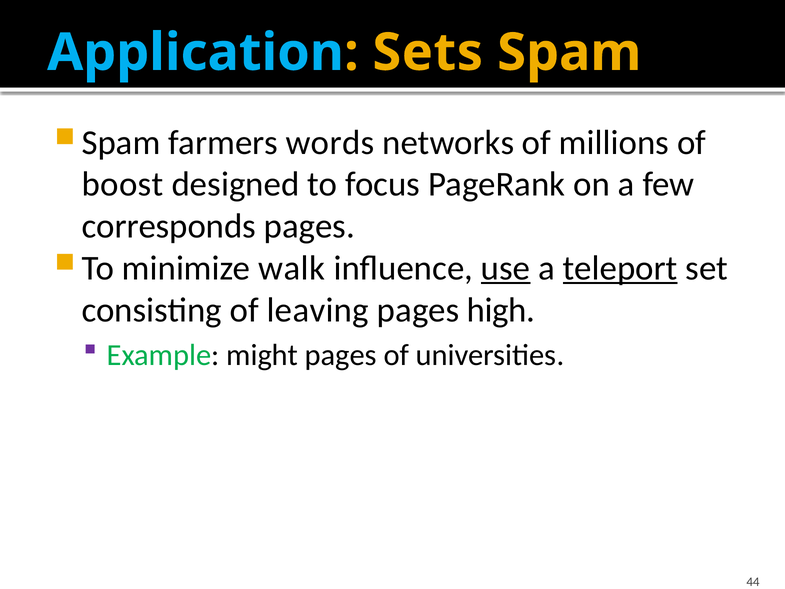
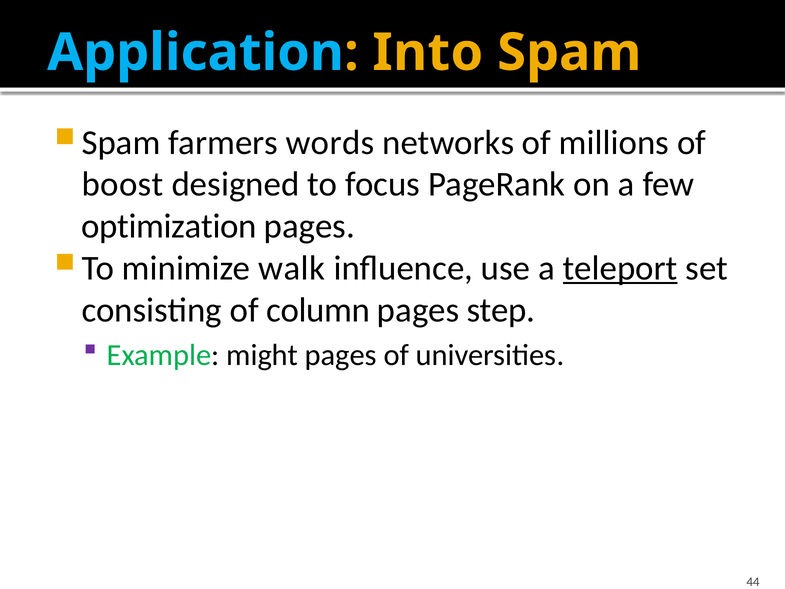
Sets: Sets -> Into
corresponds: corresponds -> optimization
use underline: present -> none
leaving: leaving -> column
high: high -> step
